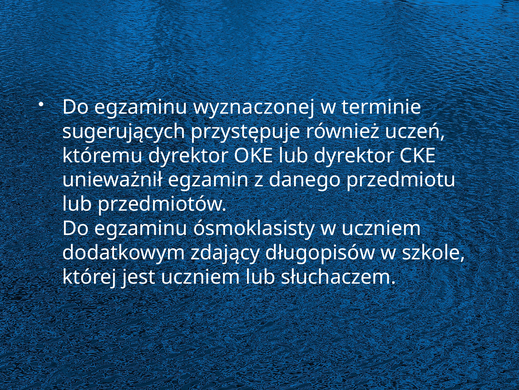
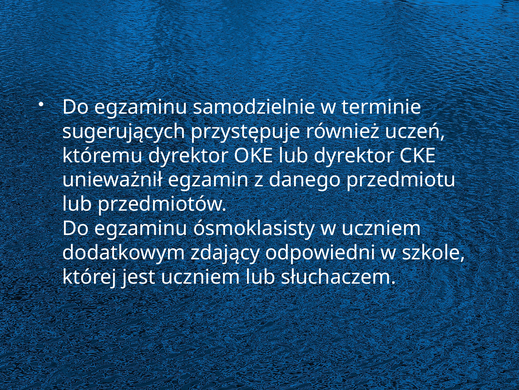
wyznaczonej: wyznaczonej -> samodzielnie
długopisów: długopisów -> odpowiedni
